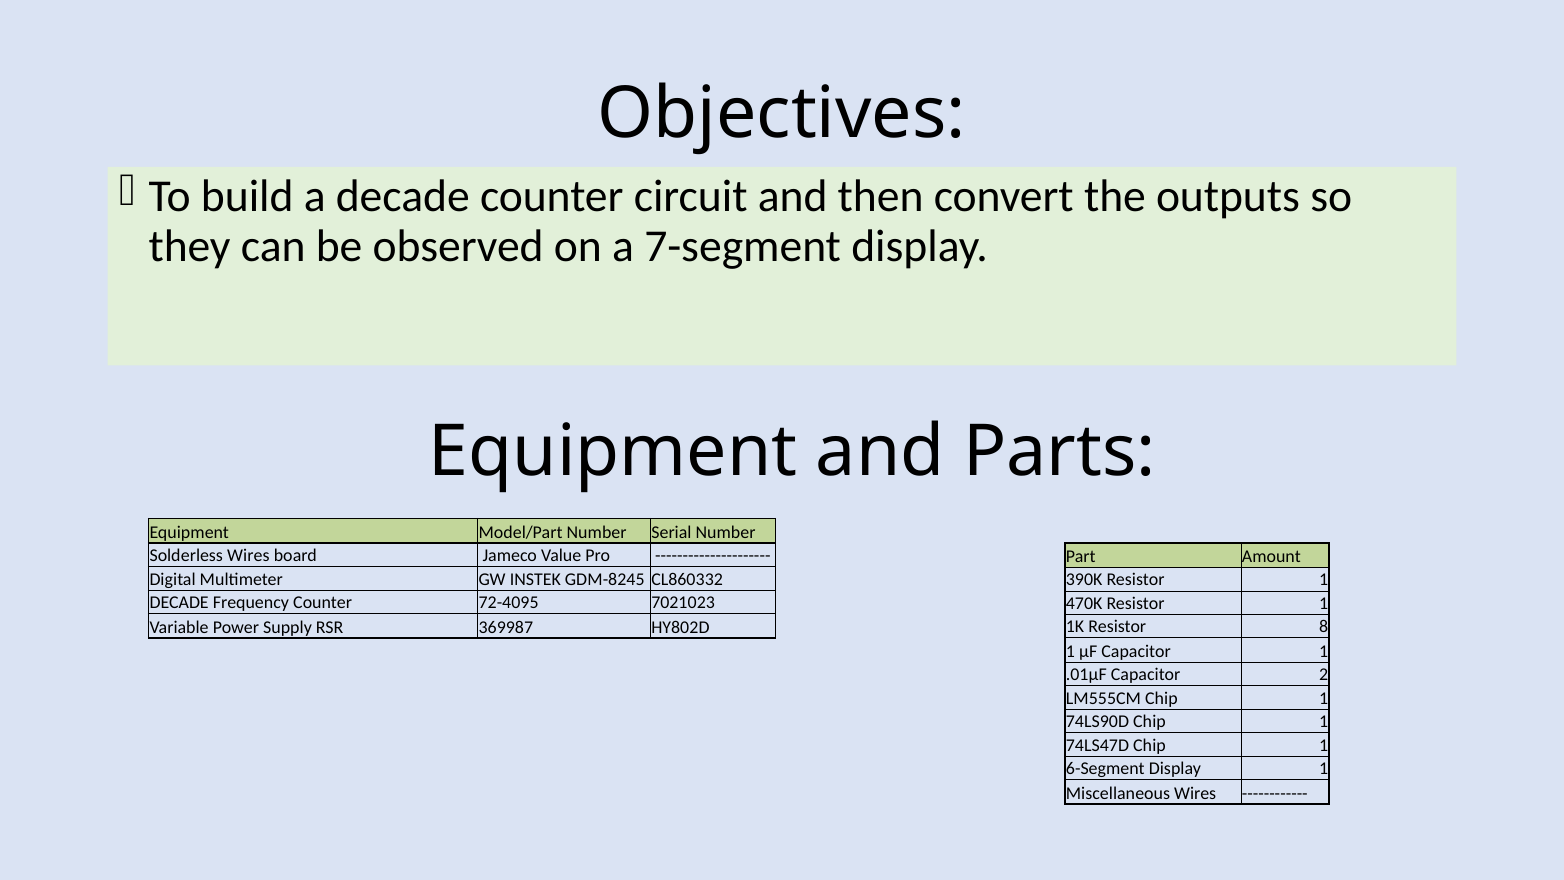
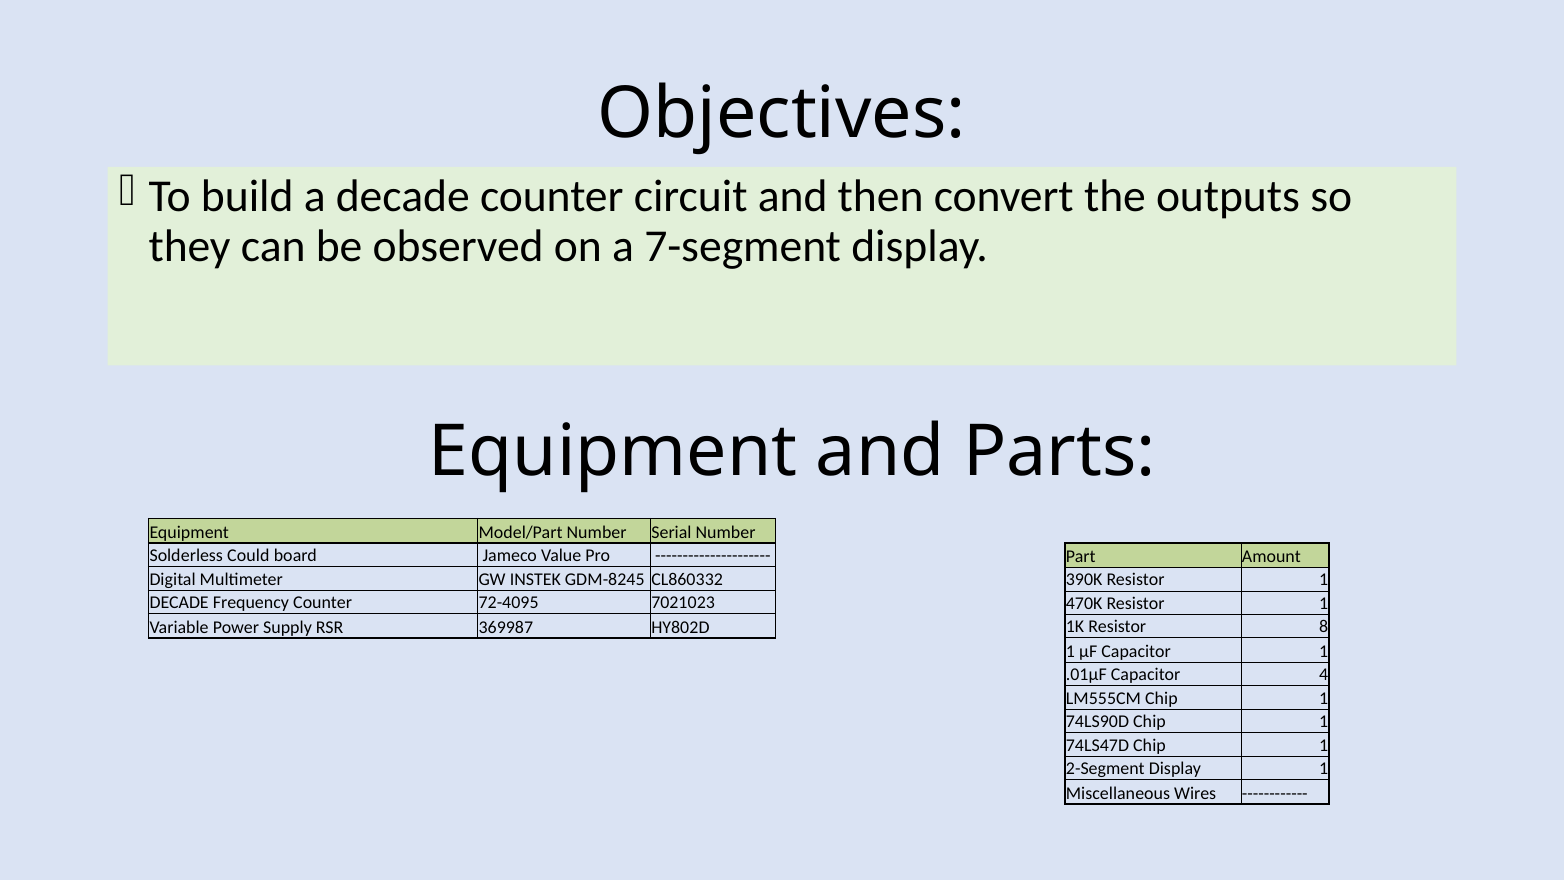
Solderless Wires: Wires -> Could
2: 2 -> 4
6-Segment: 6-Segment -> 2-Segment
